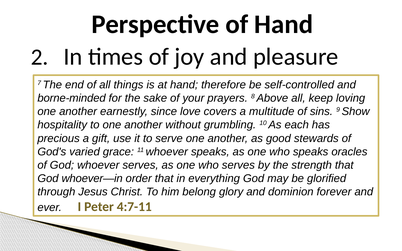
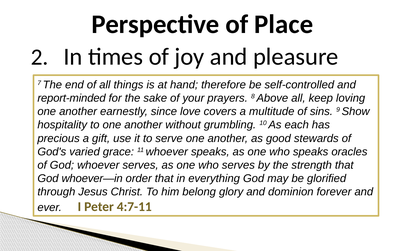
of Hand: Hand -> Place
borne-minded: borne-minded -> report-minded
